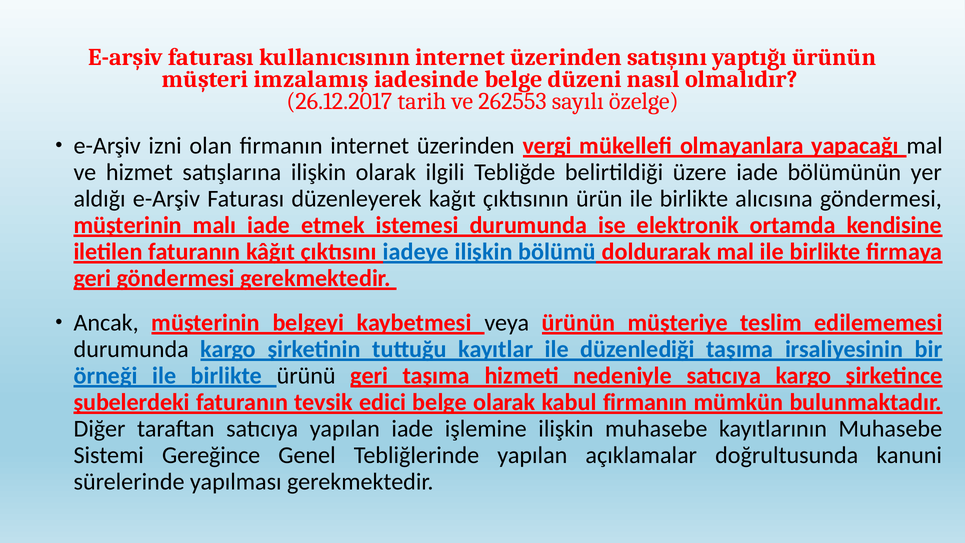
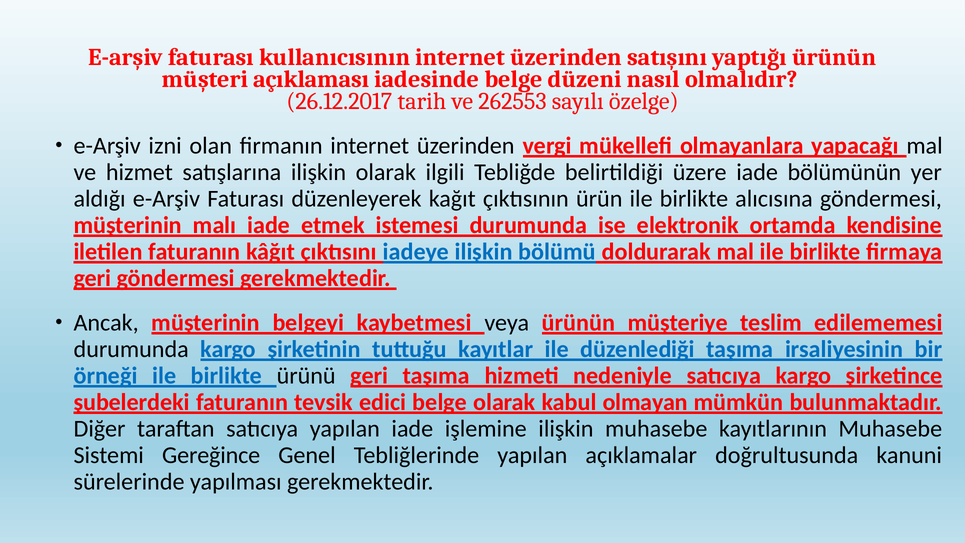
imzalamış: imzalamış -> açıklaması
kabul firmanın: firmanın -> olmayan
